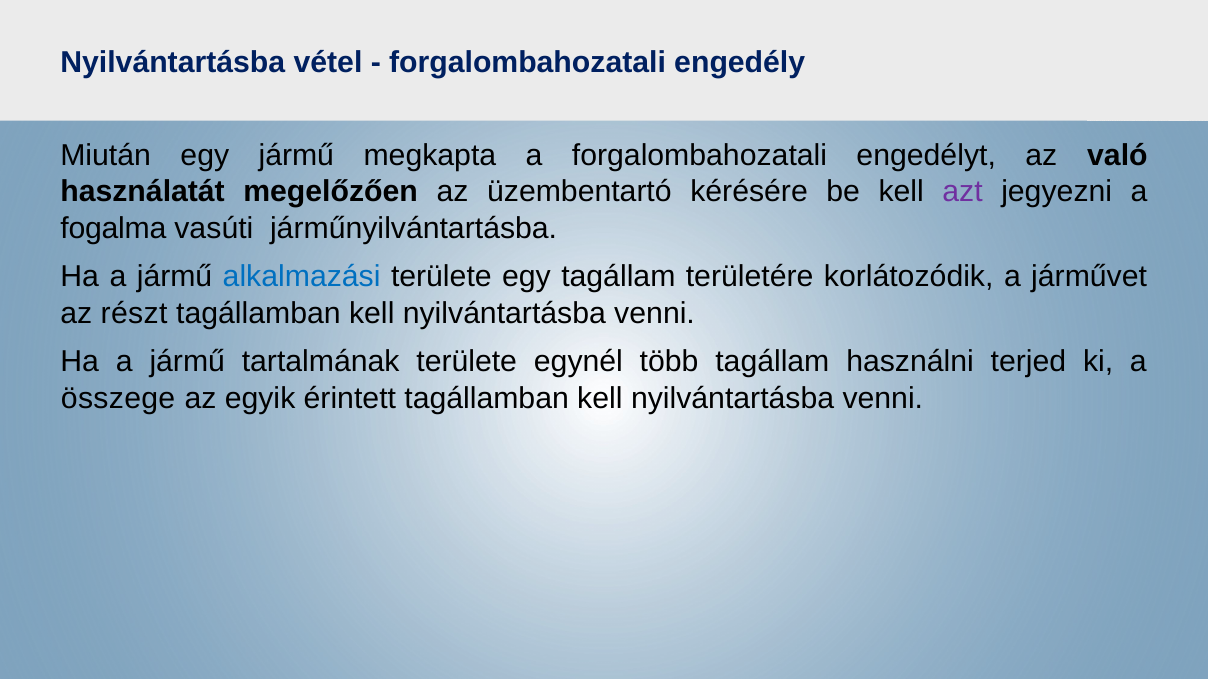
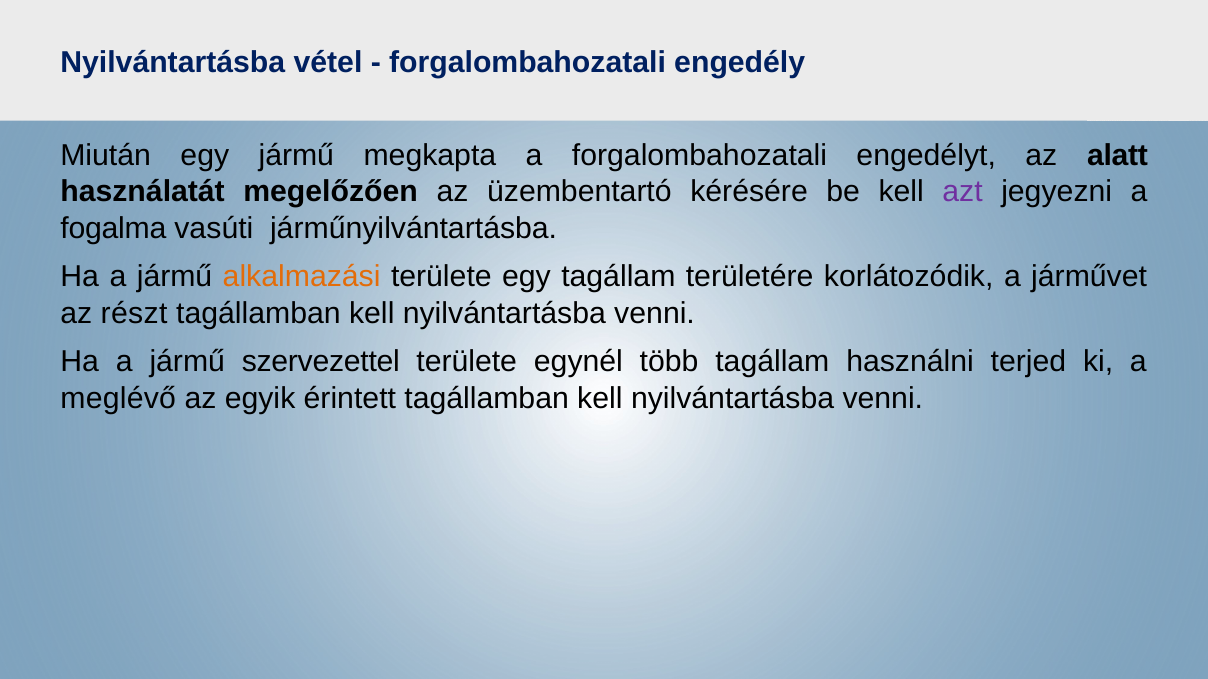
való: való -> alatt
alkalmazási colour: blue -> orange
tartalmának: tartalmának -> szervezettel
összege: összege -> meglévő
